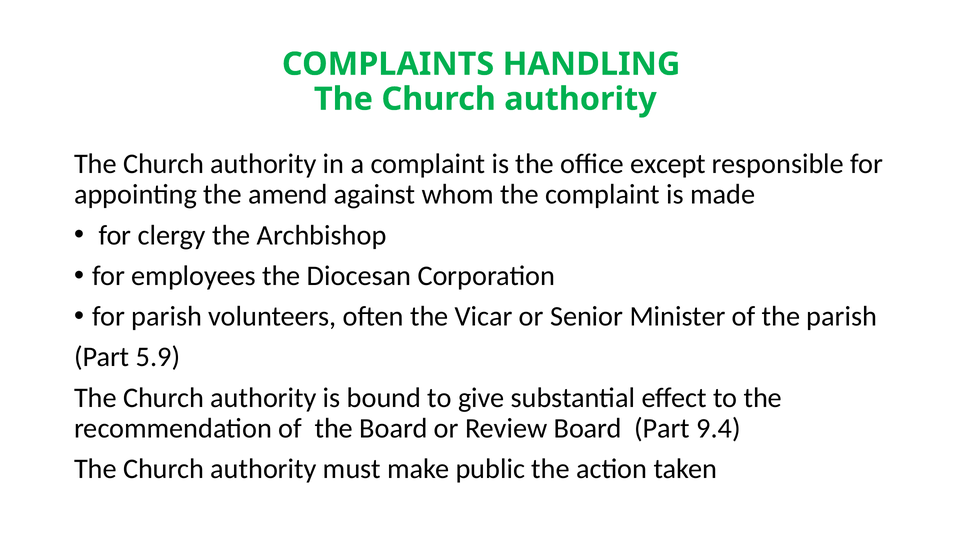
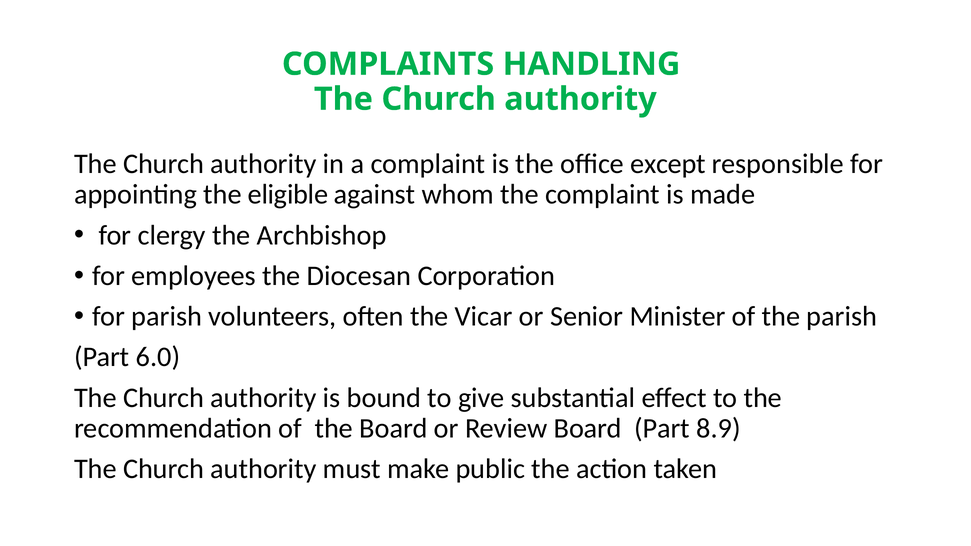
amend: amend -> eligible
5.9: 5.9 -> 6.0
9.4: 9.4 -> 8.9
